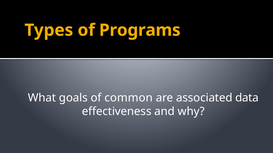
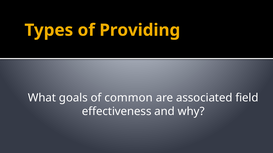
Programs: Programs -> Providing
data: data -> field
